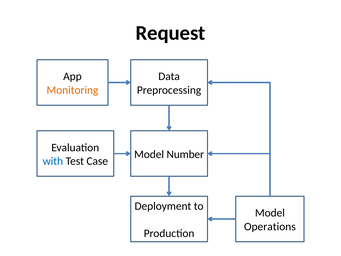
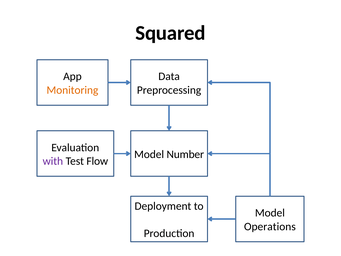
Request: Request -> Squared
with colour: blue -> purple
Case: Case -> Flow
